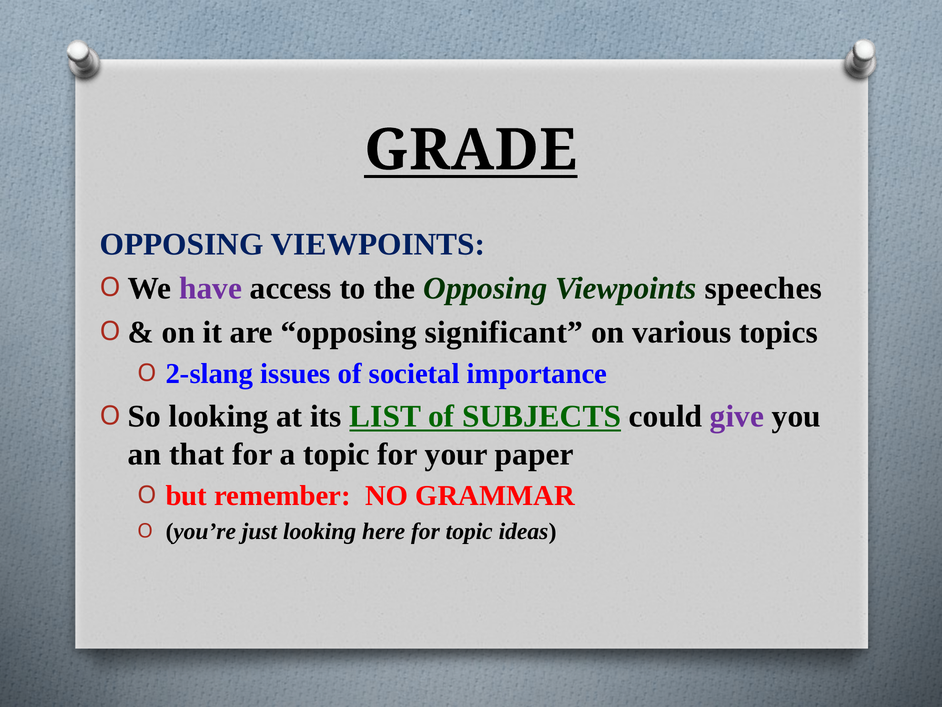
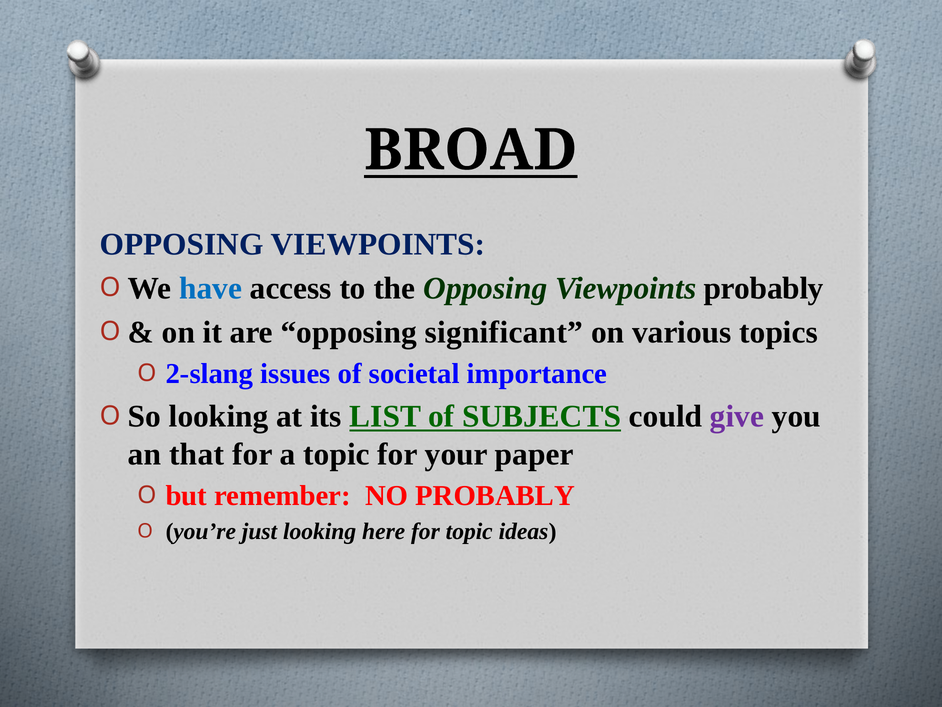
GRADE: GRADE -> BROAD
have colour: purple -> blue
Viewpoints speeches: speeches -> probably
NO GRAMMAR: GRAMMAR -> PROBABLY
